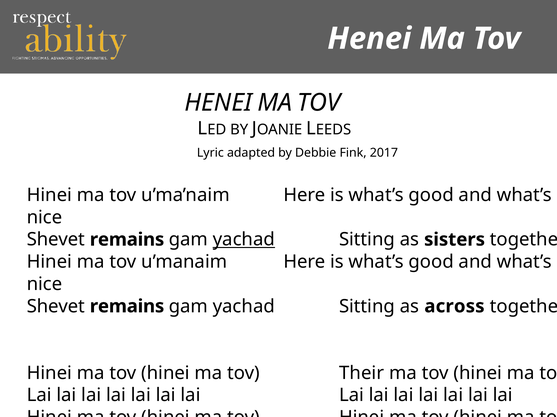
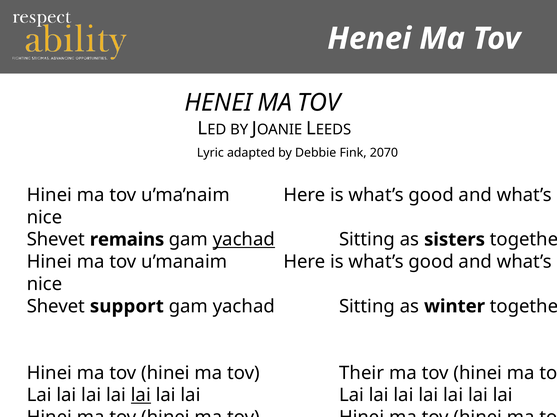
2017: 2017 -> 2070
remains at (127, 307): remains -> support
across: across -> winter
lai at (141, 396) underline: none -> present
